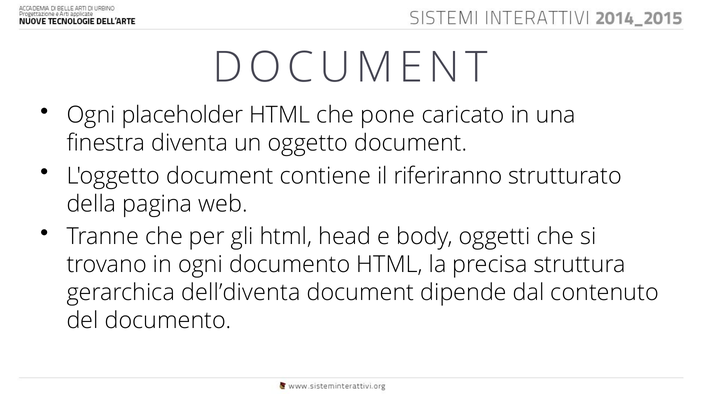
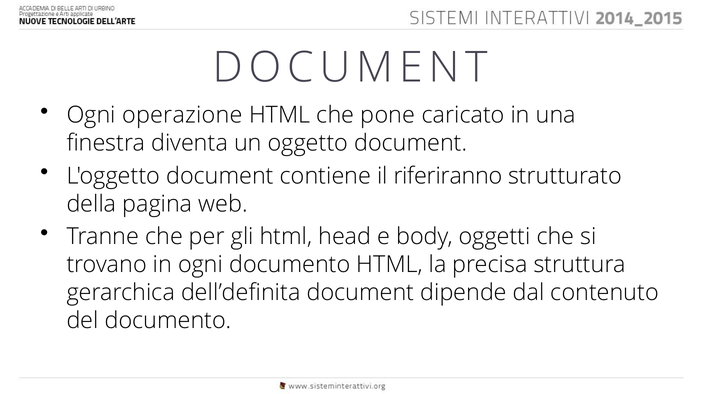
placeholder: placeholder -> operazione
dell’diventa: dell’diventa -> dell’definita
